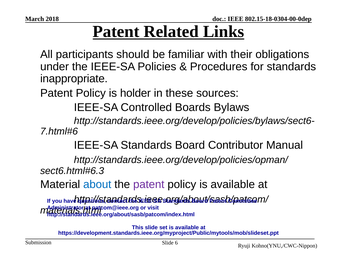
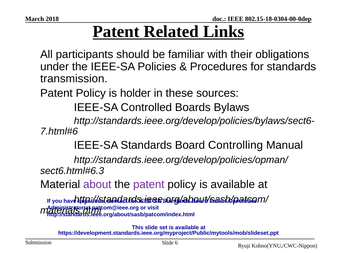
inappropriate: inappropriate -> transmission
Contributor: Contributor -> Controlling
about colour: blue -> purple
